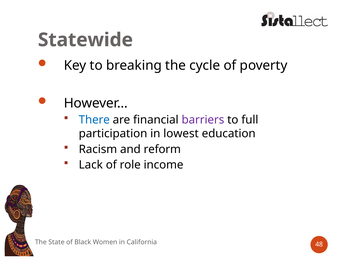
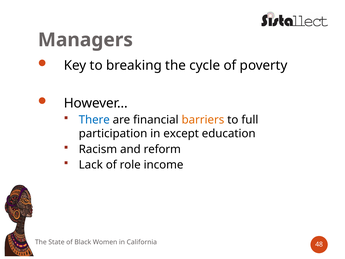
Statewide: Statewide -> Managers
barriers colour: purple -> orange
lowest: lowest -> except
